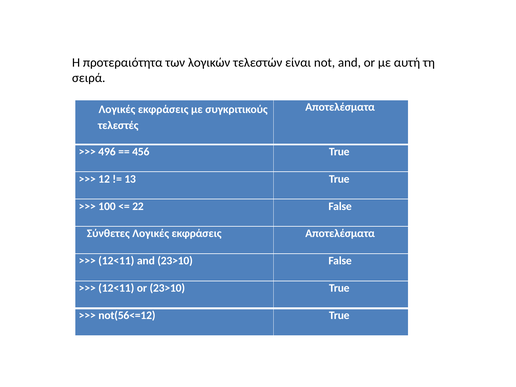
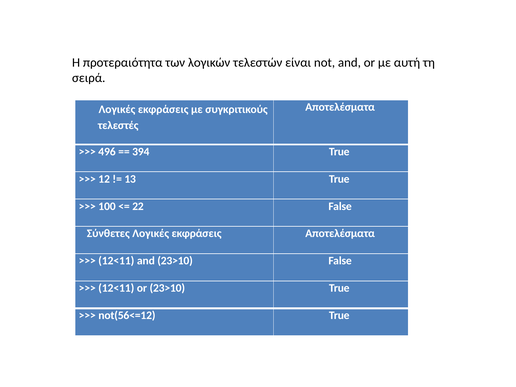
456: 456 -> 394
